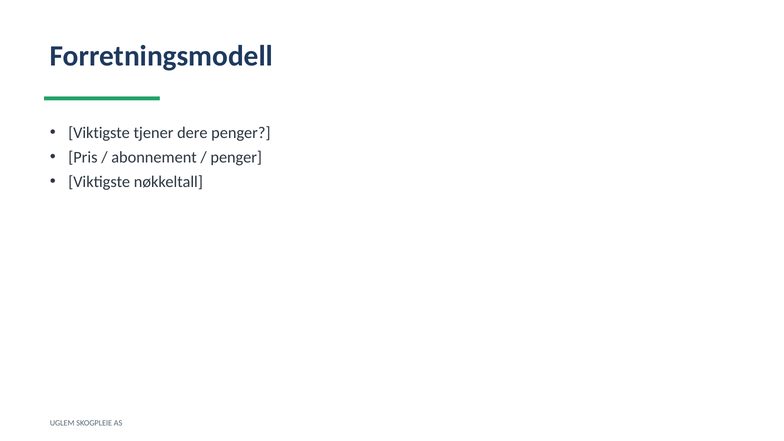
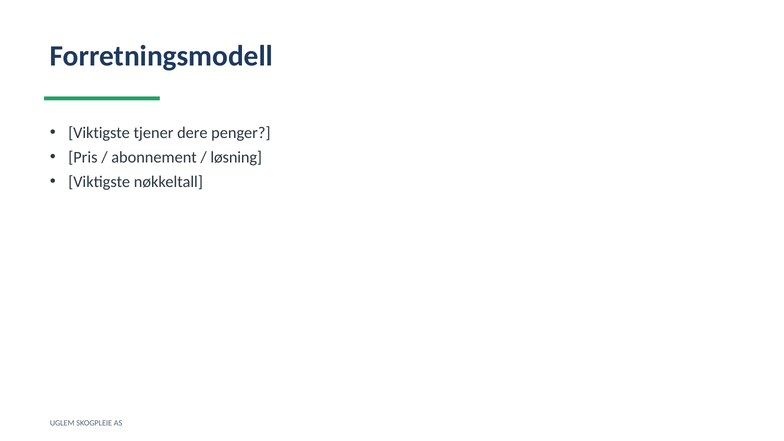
penger at (236, 157): penger -> løsning
